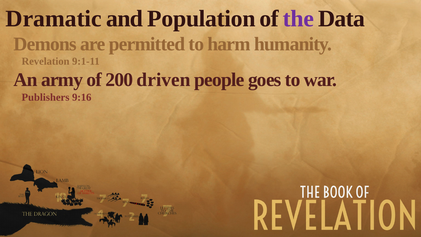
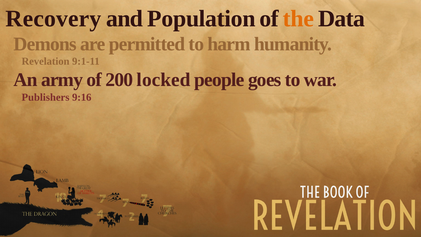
Dramatic: Dramatic -> Recovery
the colour: purple -> orange
driven: driven -> locked
